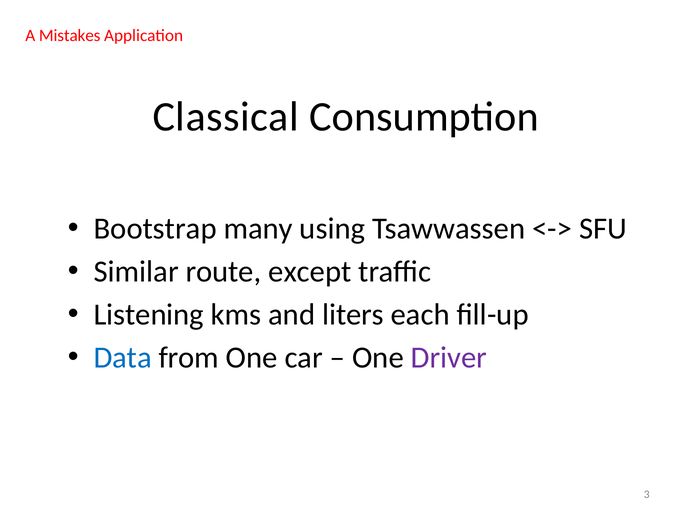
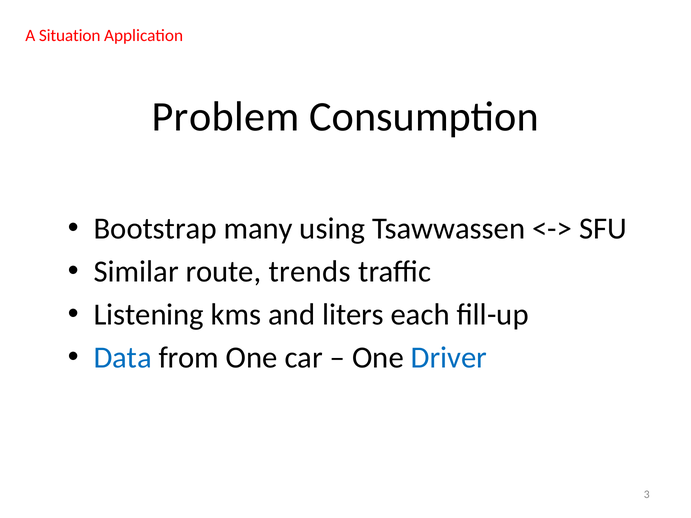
Mistakes: Mistakes -> Situation
Classical: Classical -> Problem
except: except -> trends
Driver colour: purple -> blue
